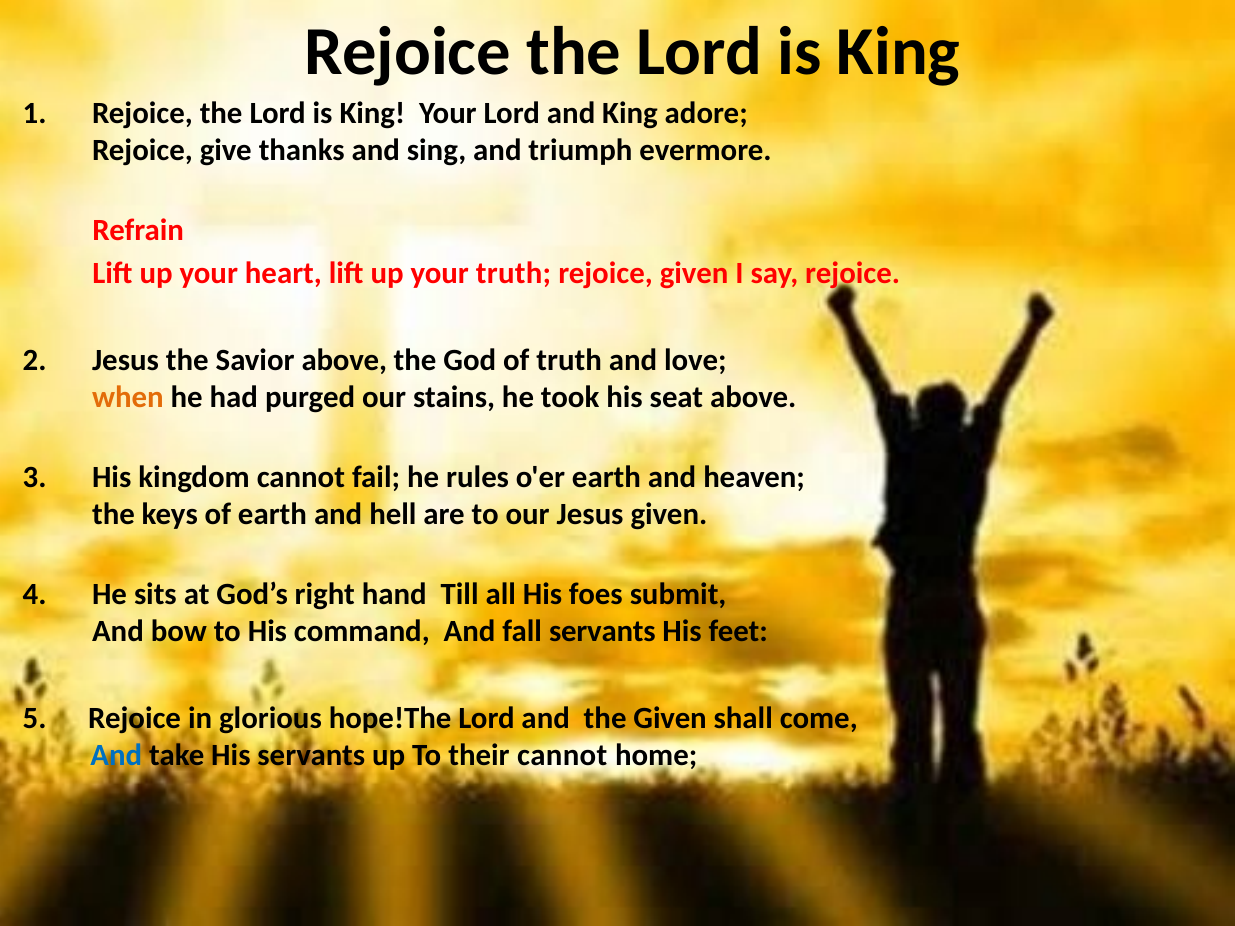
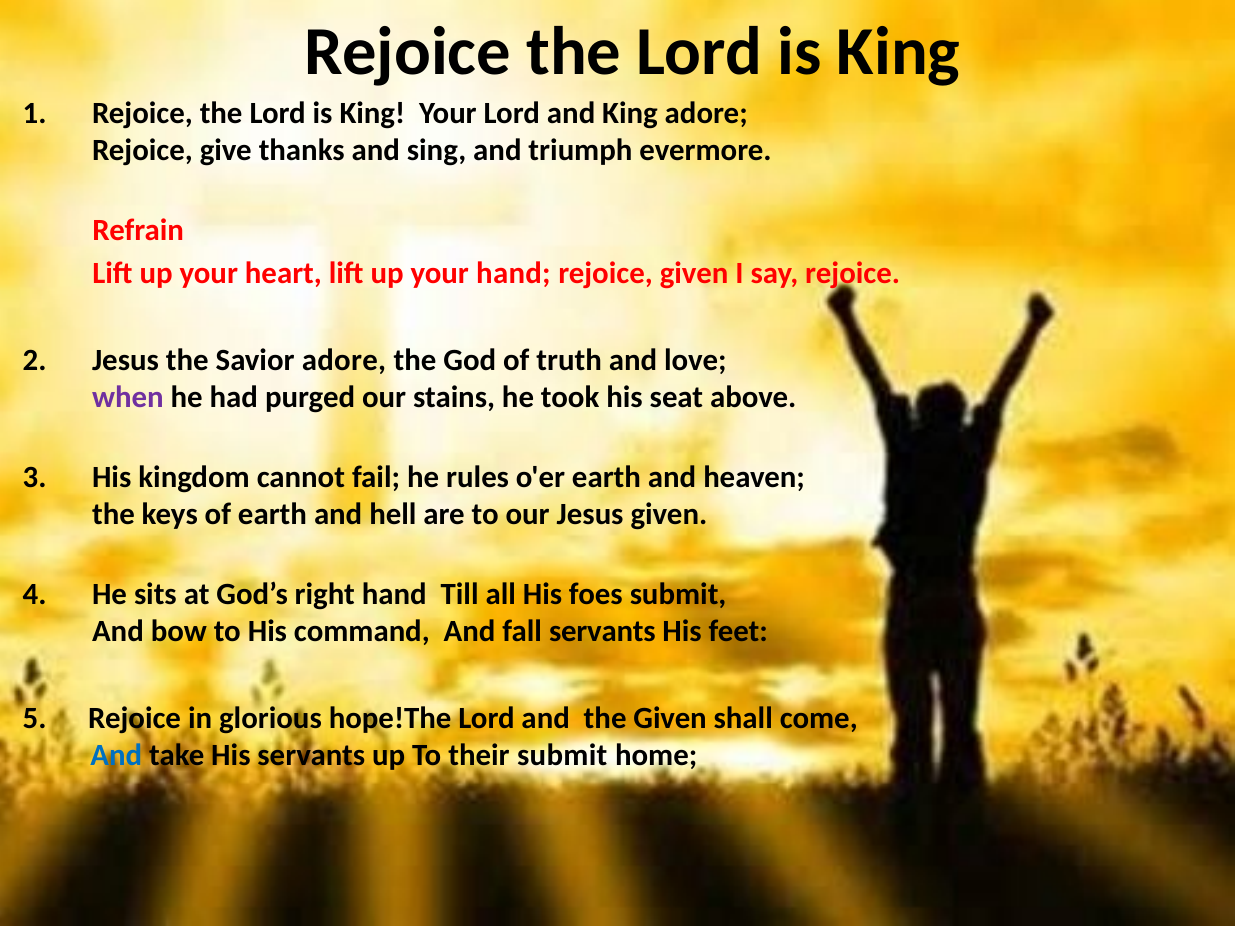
your truth: truth -> hand
Savior above: above -> adore
when colour: orange -> purple
their cannot: cannot -> submit
